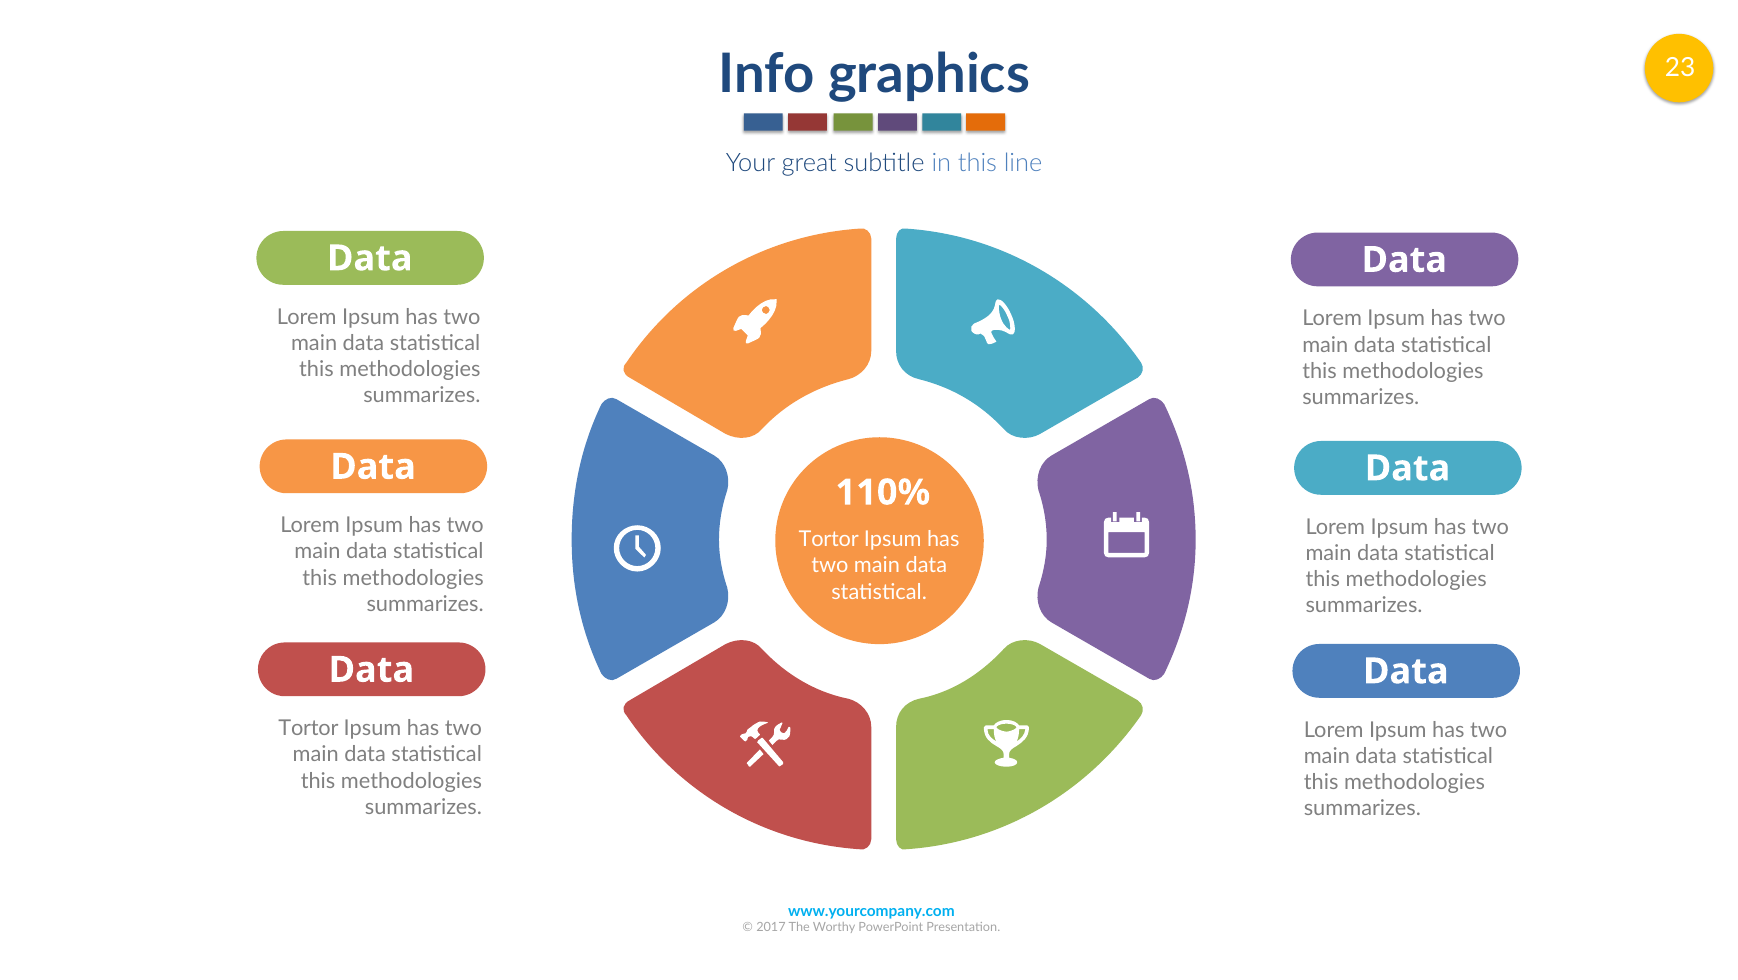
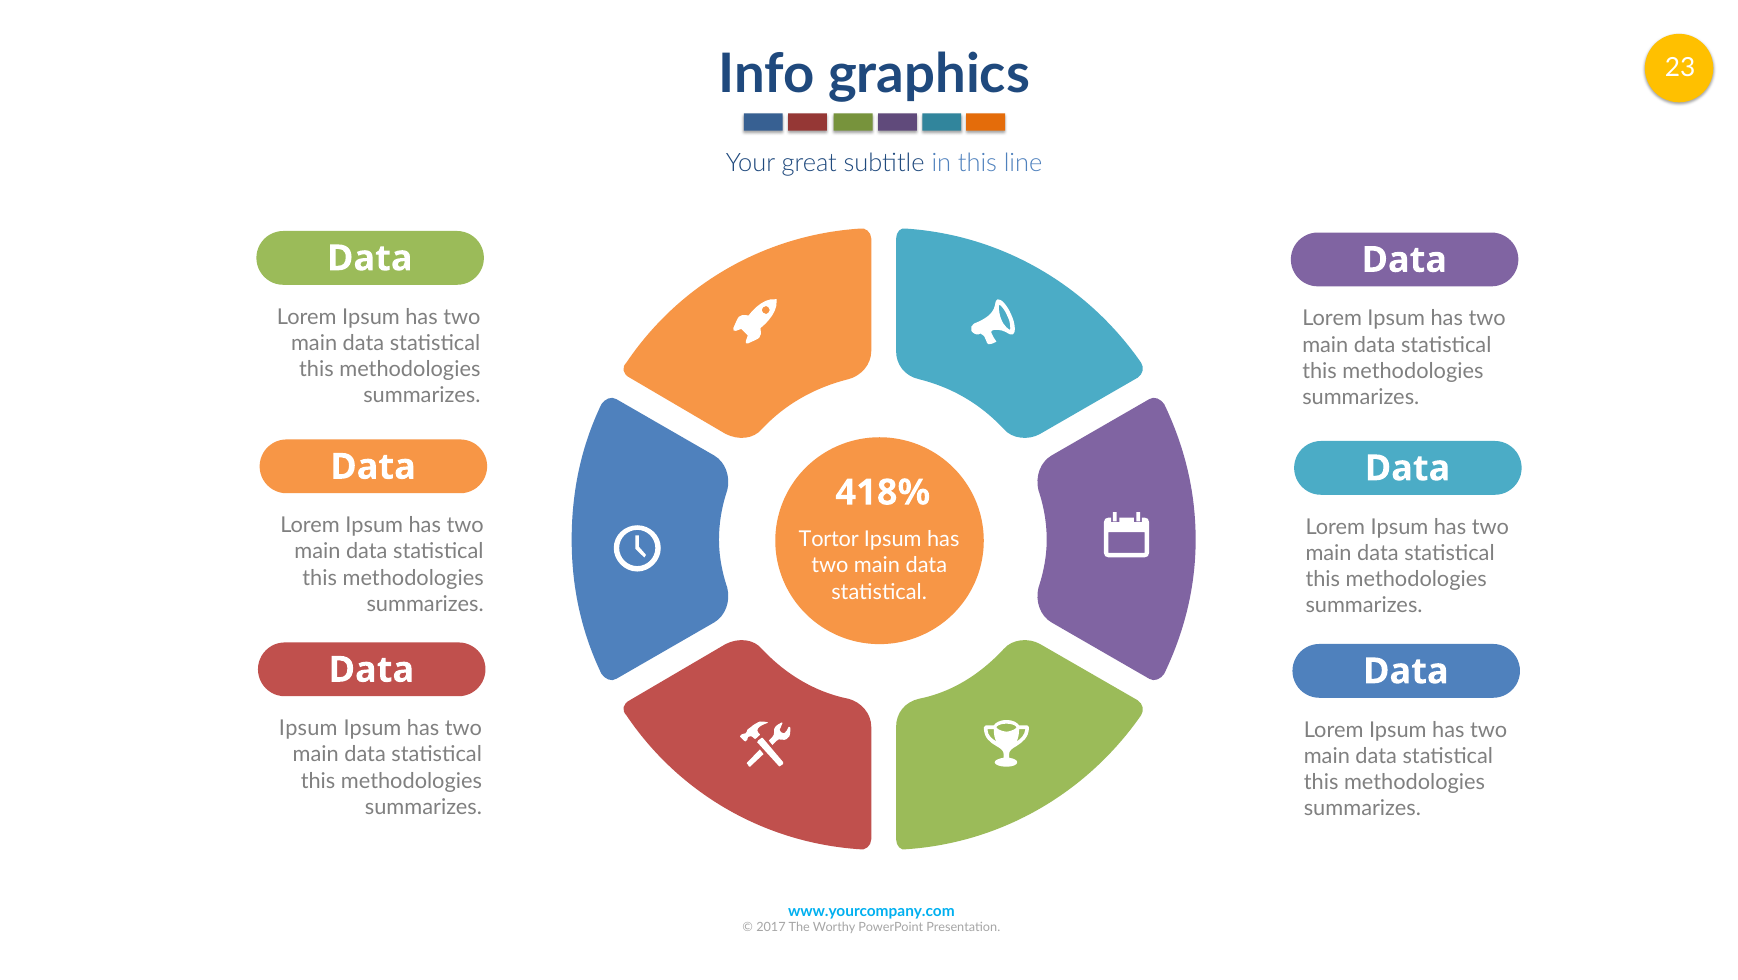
110%: 110% -> 418%
Tortor at (308, 729): Tortor -> Ipsum
